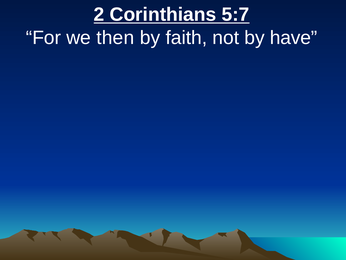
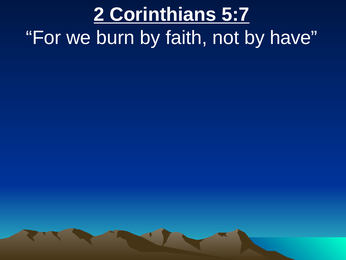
then: then -> burn
